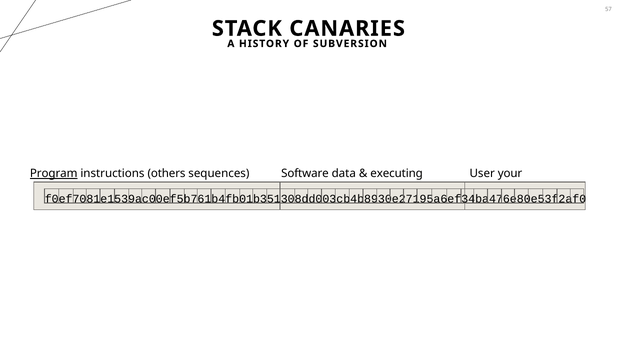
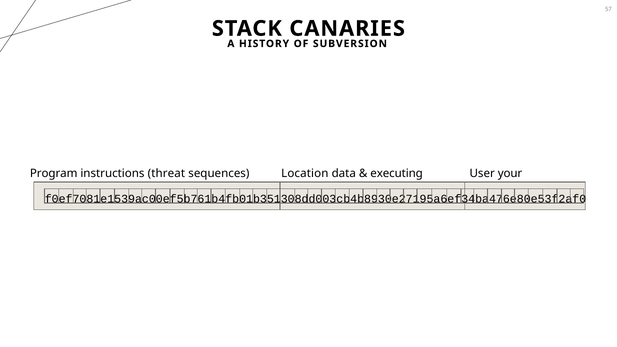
Program underline: present -> none
others: others -> threat
Software: Software -> Location
